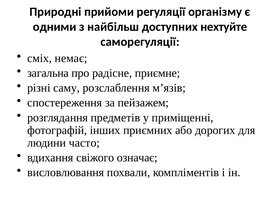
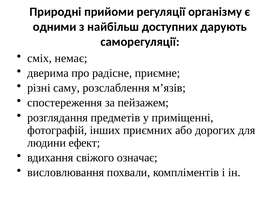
нехтуйте: нехтуйте -> дарують
загальна: загальна -> дверима
часто: часто -> ефект
